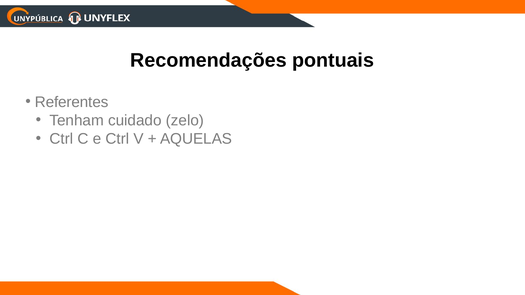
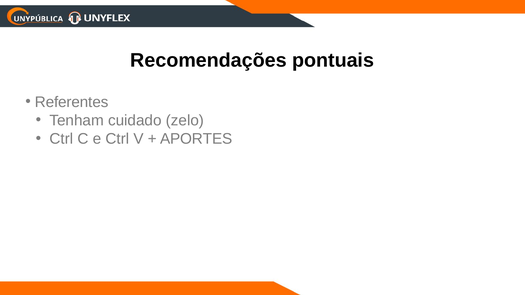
AQUELAS: AQUELAS -> APORTES
